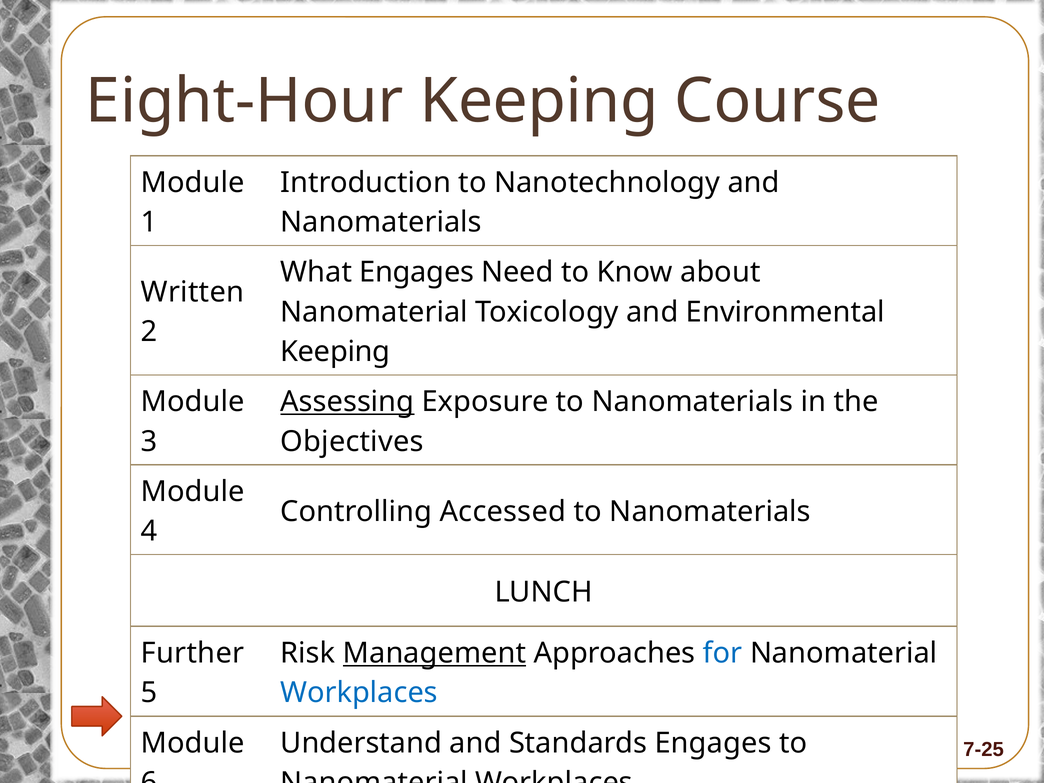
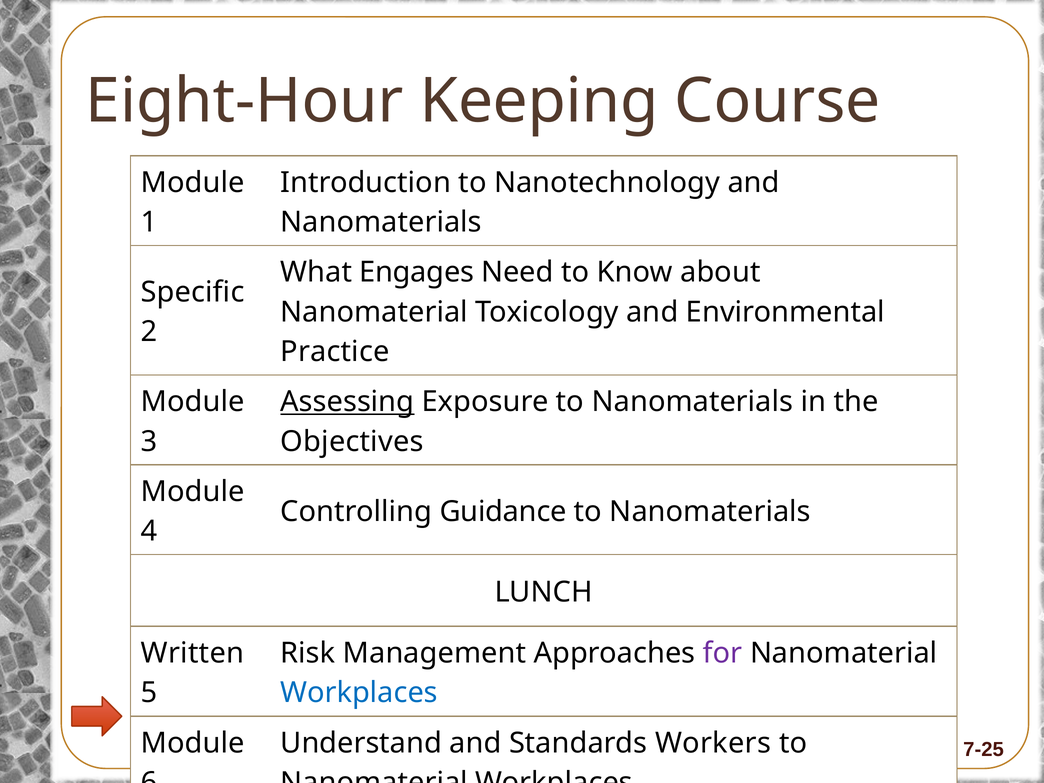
Written: Written -> Specific
Keeping at (335, 352): Keeping -> Practice
Accessed: Accessed -> Guidance
Further at (193, 653): Further -> Written
Management underline: present -> none
for at (723, 653) colour: blue -> purple
Standards Engages: Engages -> Workers
